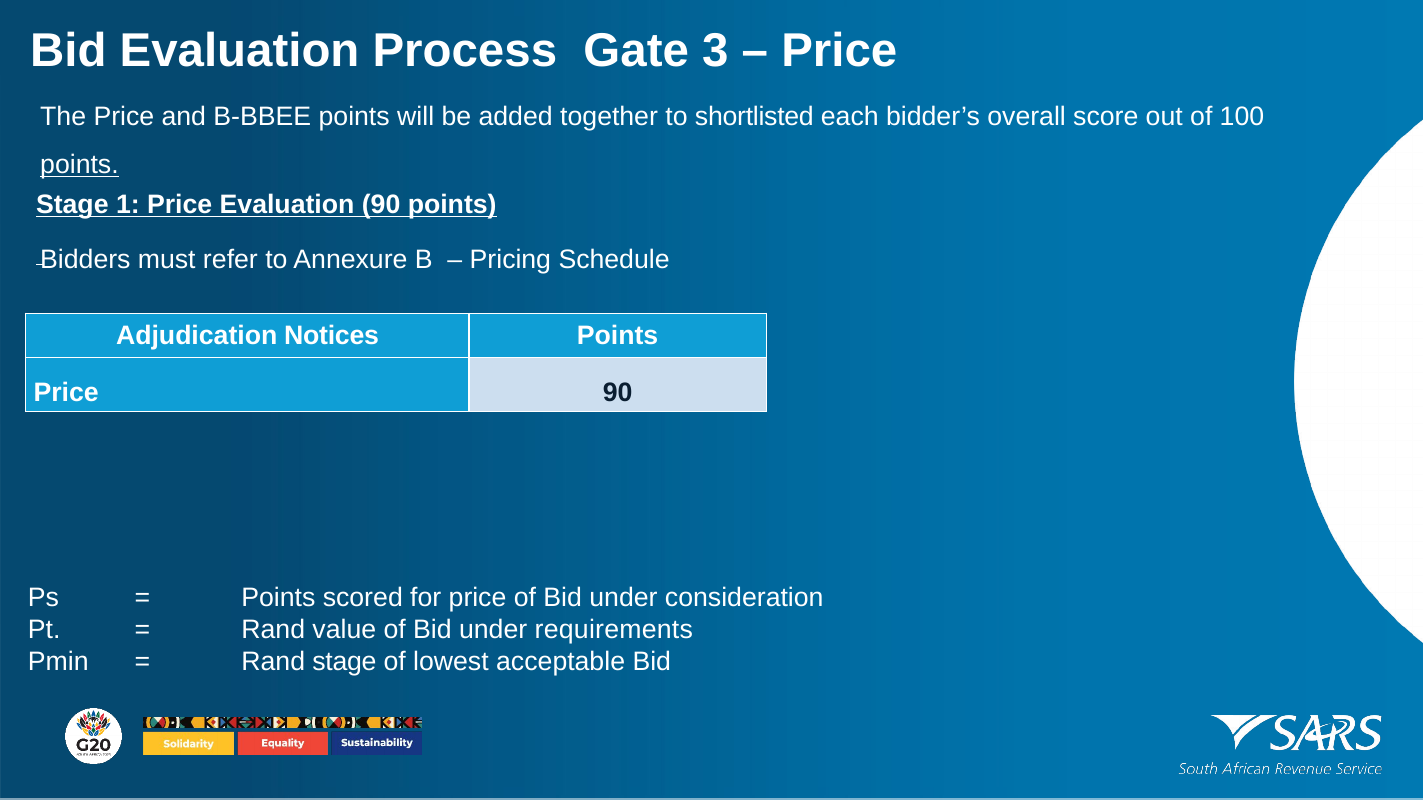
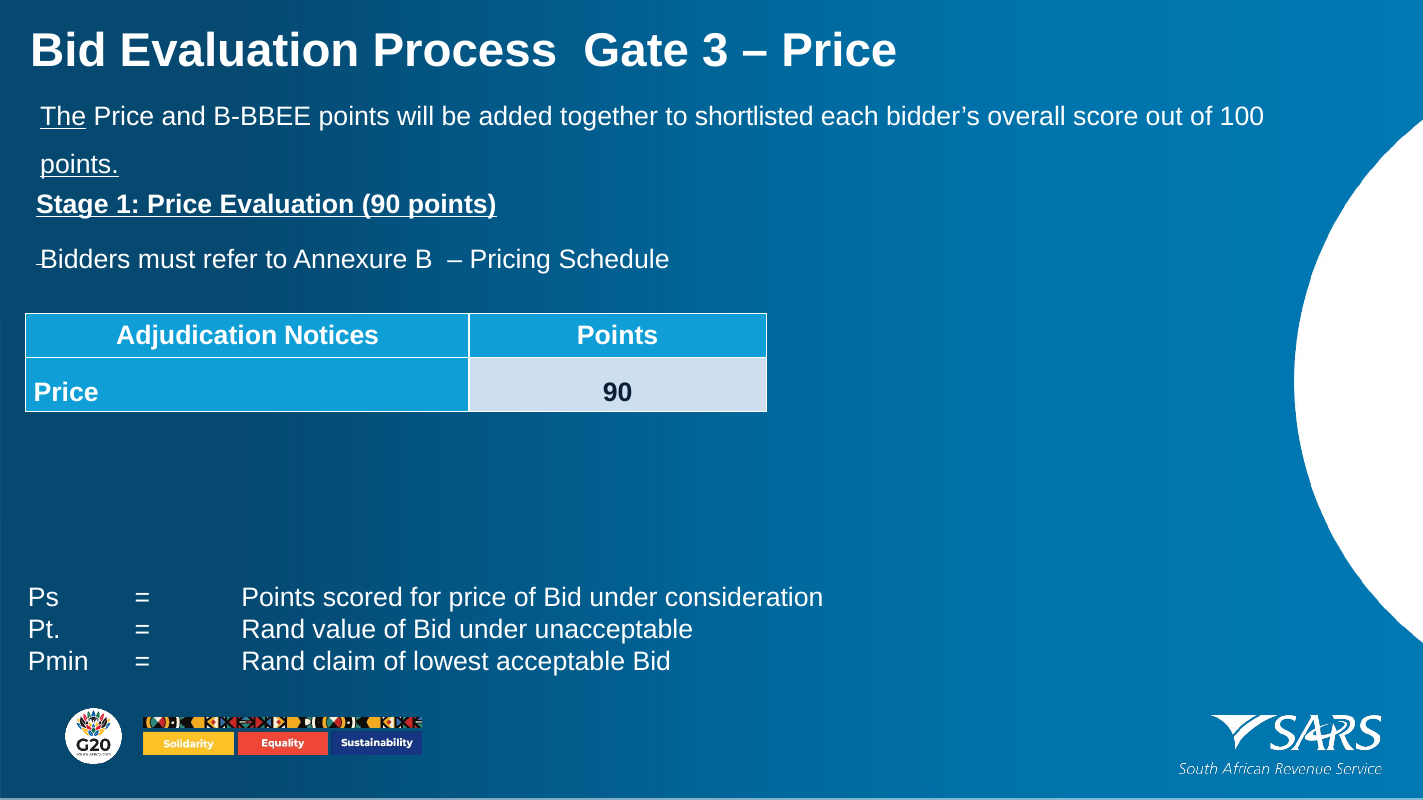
The underline: none -> present
requirements: requirements -> unacceptable
Rand stage: stage -> claim
